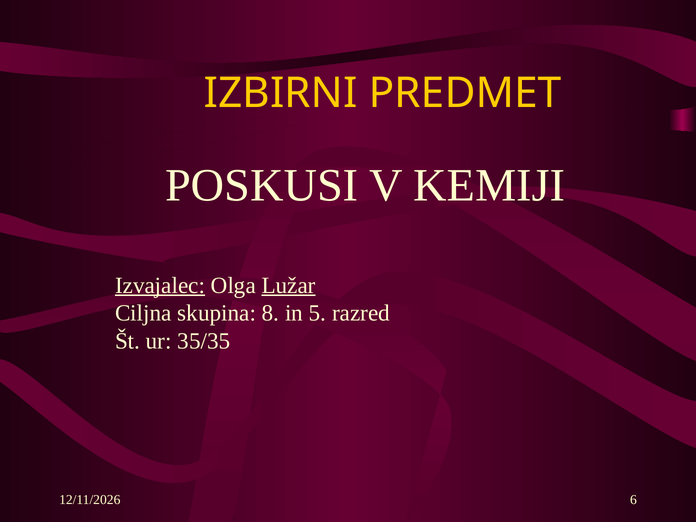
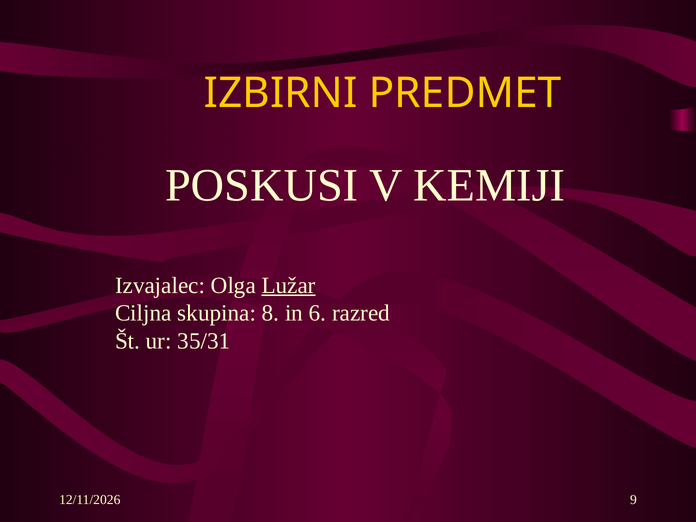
Izvajalec underline: present -> none
5: 5 -> 6
35/35: 35/35 -> 35/31
6: 6 -> 9
